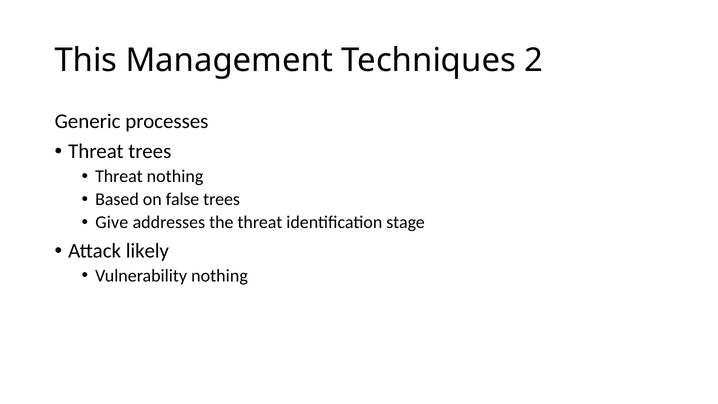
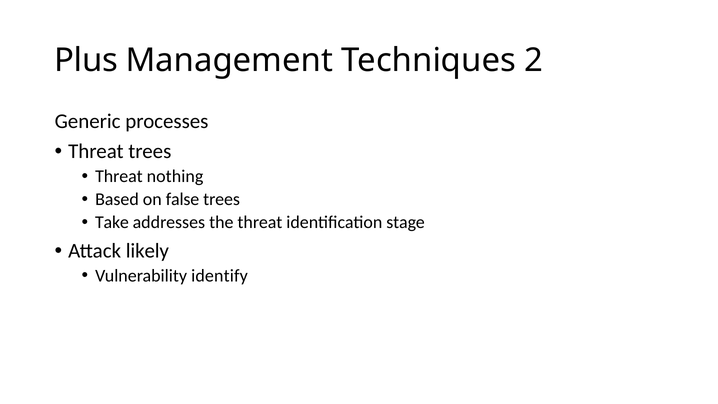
This: This -> Plus
Give: Give -> Take
Vulnerability nothing: nothing -> identify
